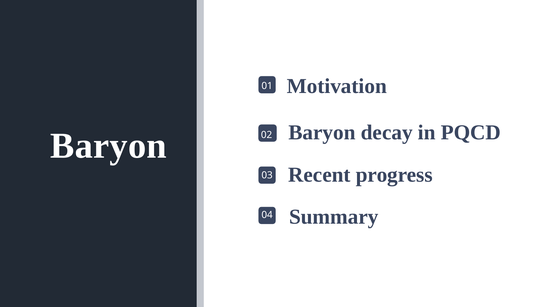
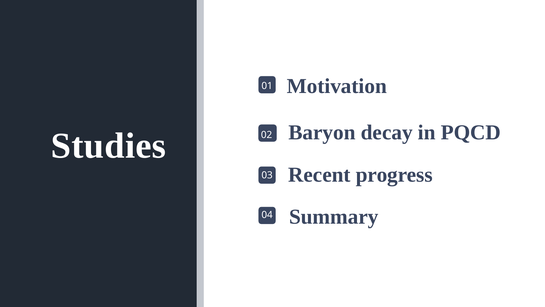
Baryon at (108, 146): Baryon -> Studies
